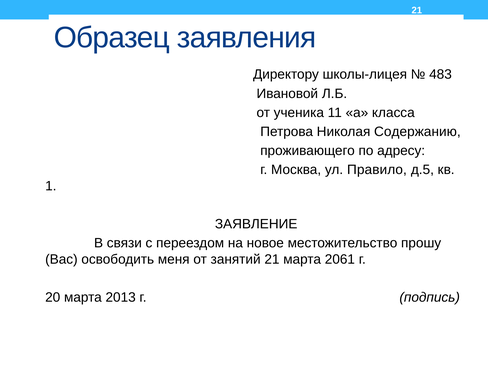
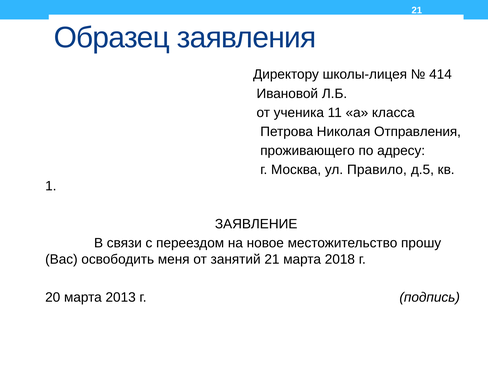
483: 483 -> 414
Содержанию: Содержанию -> Отправления
2061: 2061 -> 2018
